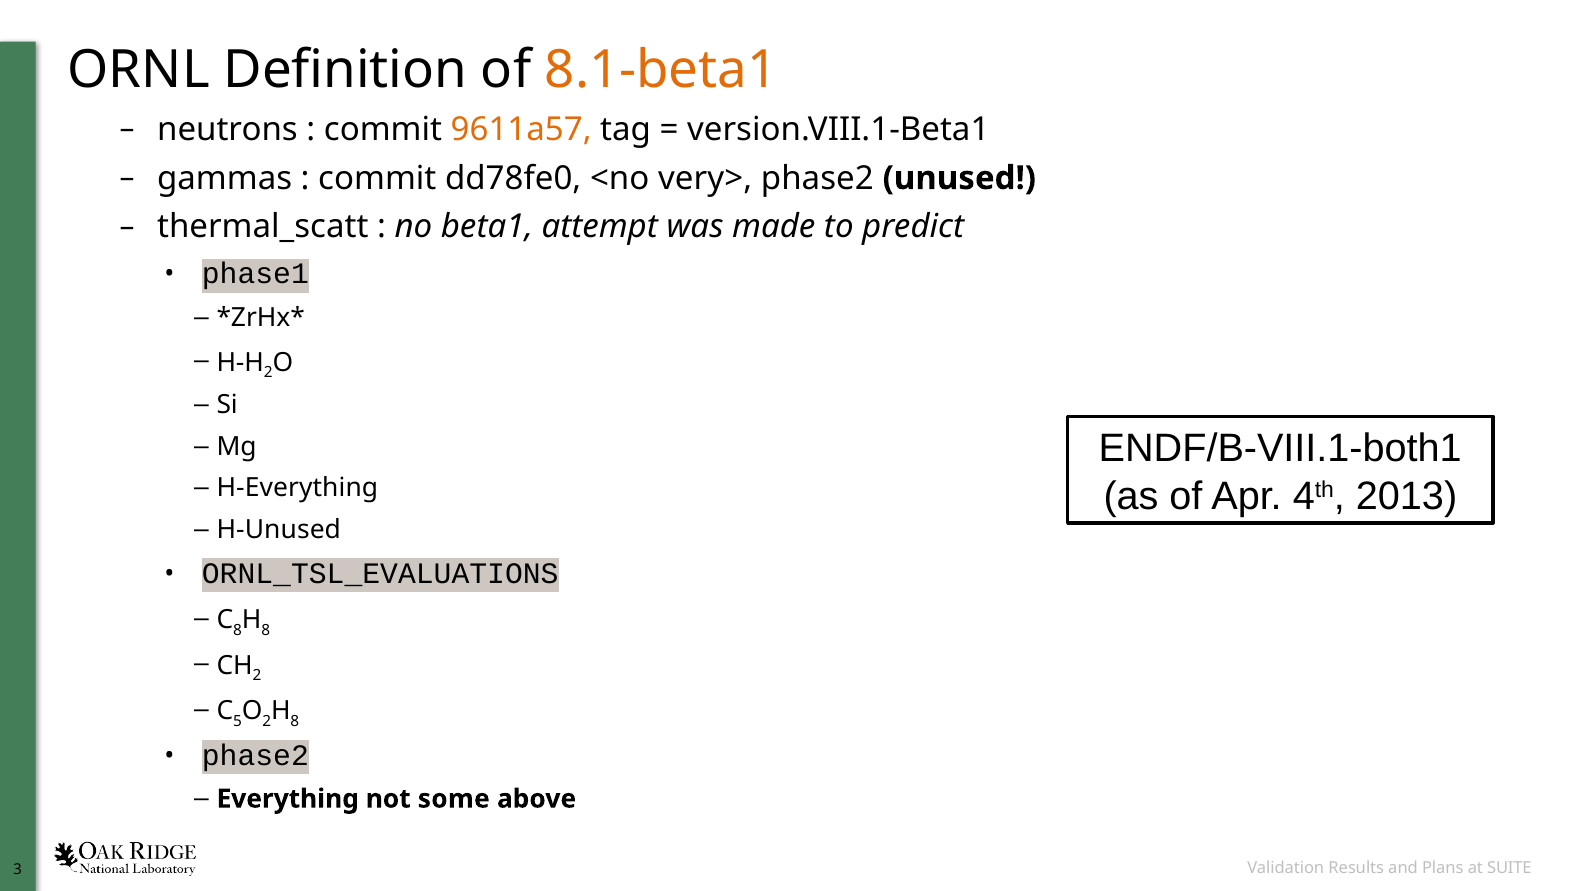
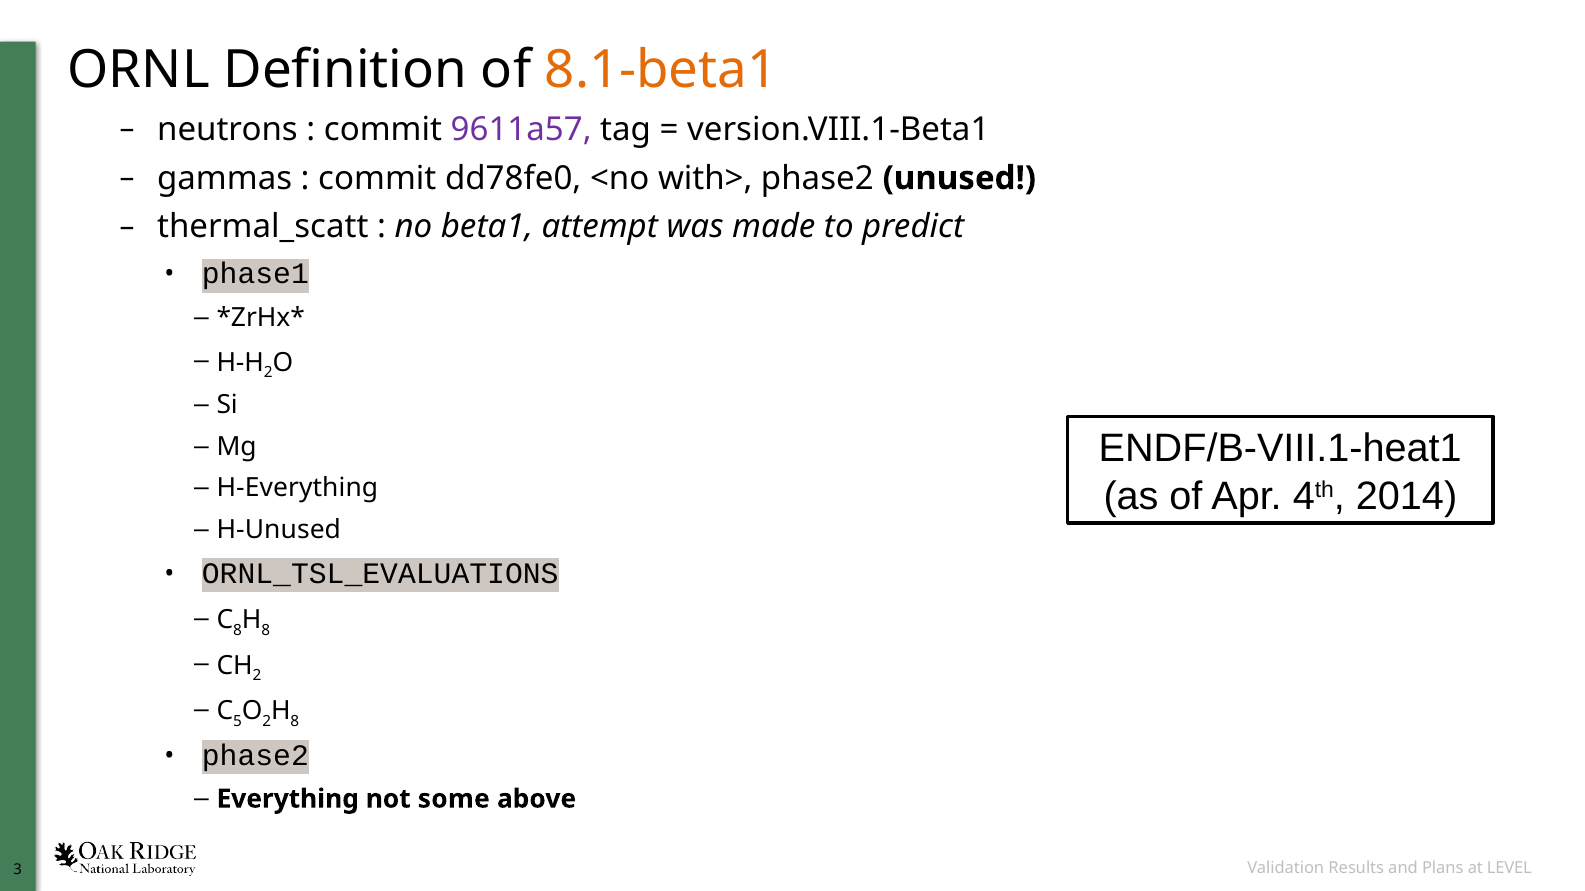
9611a57 colour: orange -> purple
very>: very> -> with>
ENDF/B-VIII.1-both1: ENDF/B-VIII.1-both1 -> ENDF/B-VIII.1-heat1
2013: 2013 -> 2014
SUITE: SUITE -> LEVEL
